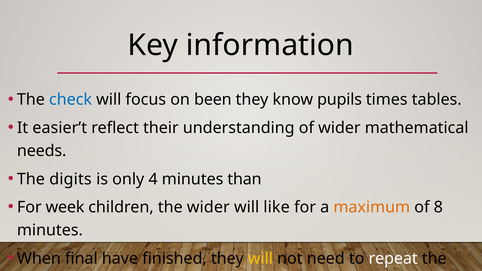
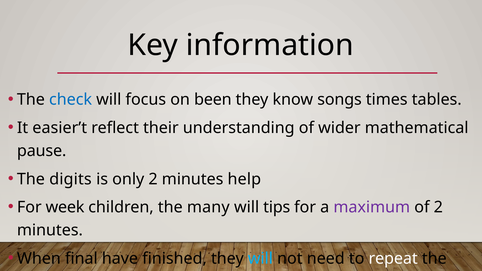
pupils: pupils -> songs
needs: needs -> pause
only 4: 4 -> 2
than: than -> help
the wider: wider -> many
like: like -> tips
maximum colour: orange -> purple
of 8: 8 -> 2
will at (260, 259) colour: yellow -> light blue
